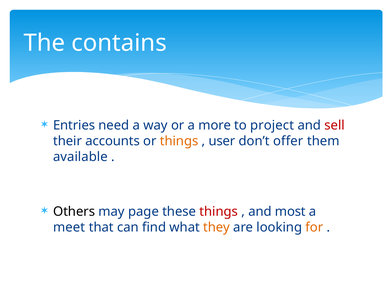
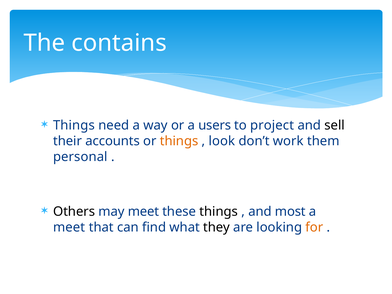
Entries at (74, 125): Entries -> Things
more: more -> users
sell colour: red -> black
user: user -> look
offer: offer -> work
available: available -> personal
may page: page -> meet
things at (219, 212) colour: red -> black
they colour: orange -> black
